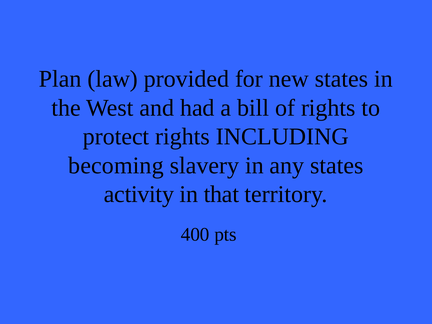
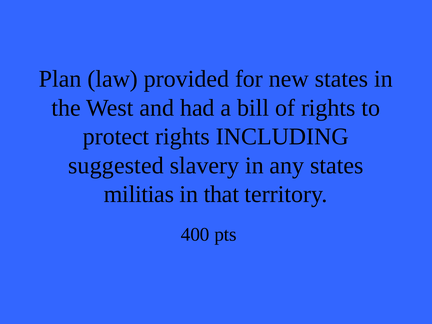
becoming: becoming -> suggested
activity: activity -> militias
